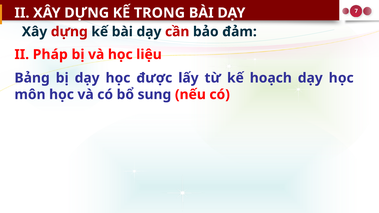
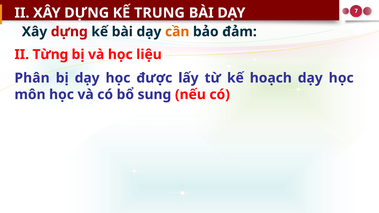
TRONG: TRONG -> TRUNG
cần colour: red -> orange
Pháp: Pháp -> Từng
Bảng: Bảng -> Phân
